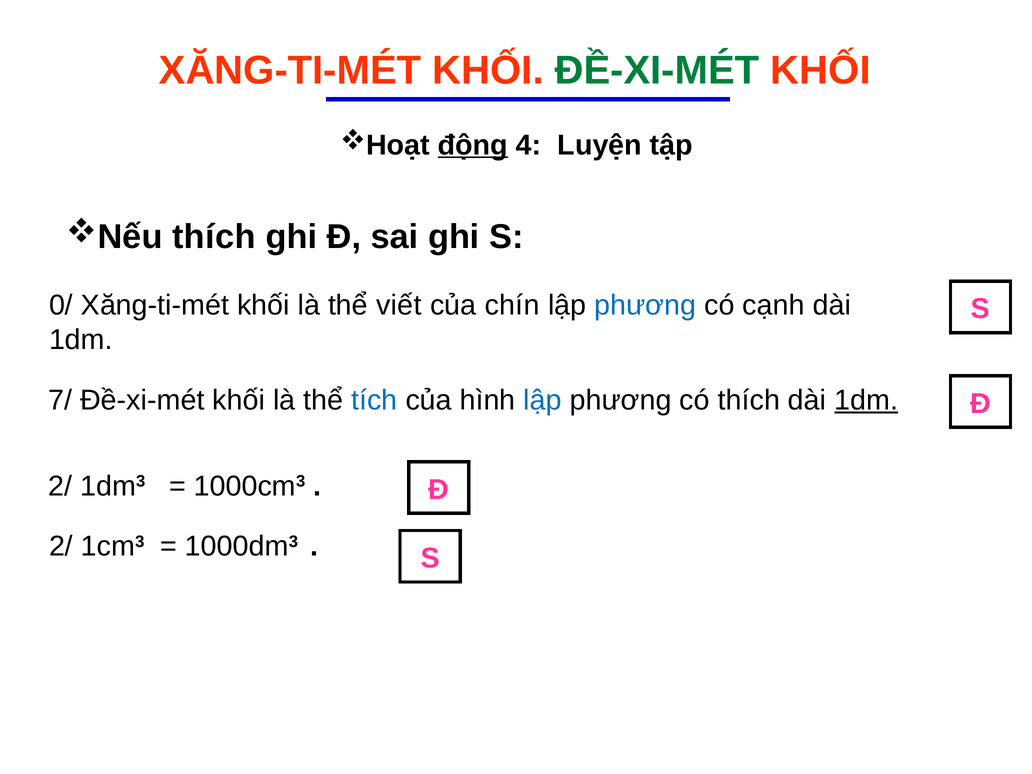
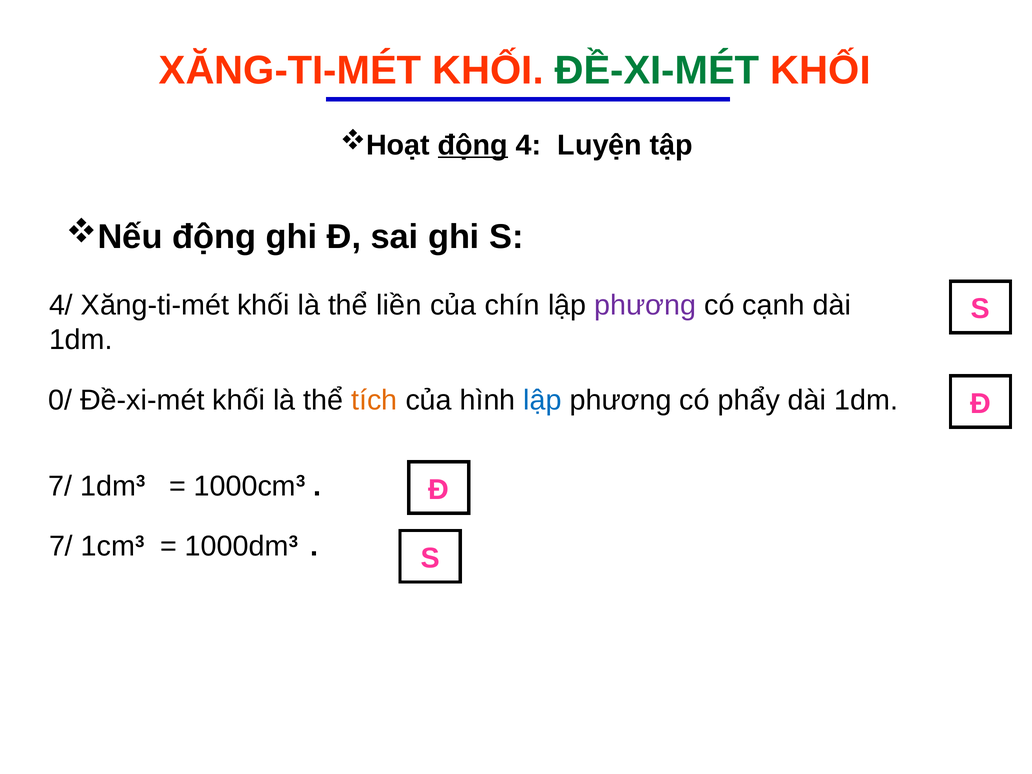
thích at (214, 237): thích -> động
0/: 0/ -> 4/
viết: viết -> liền
phương at (645, 305) colour: blue -> purple
7/: 7/ -> 0/
tích colour: blue -> orange
có thích: thích -> phẩy
1dm at (866, 400) underline: present -> none
2/ at (60, 486): 2/ -> 7/
2/ at (61, 546): 2/ -> 7/
